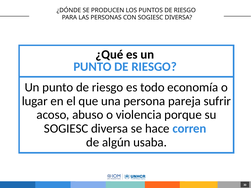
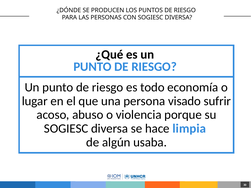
pareja: pareja -> visado
corren: corren -> limpia
